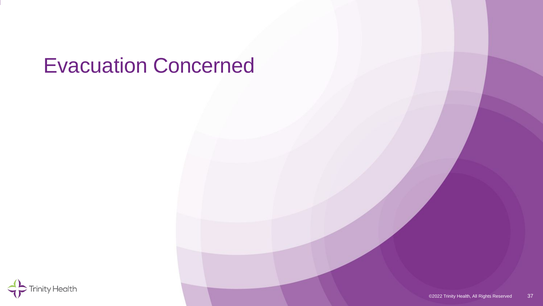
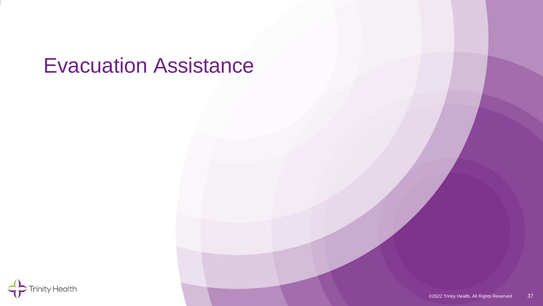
Concerned: Concerned -> Assistance
